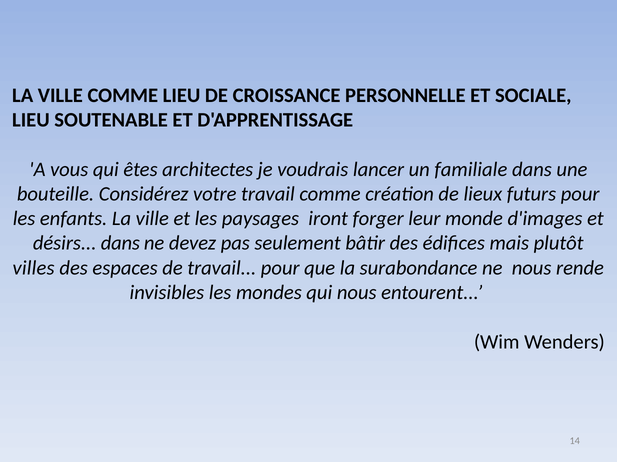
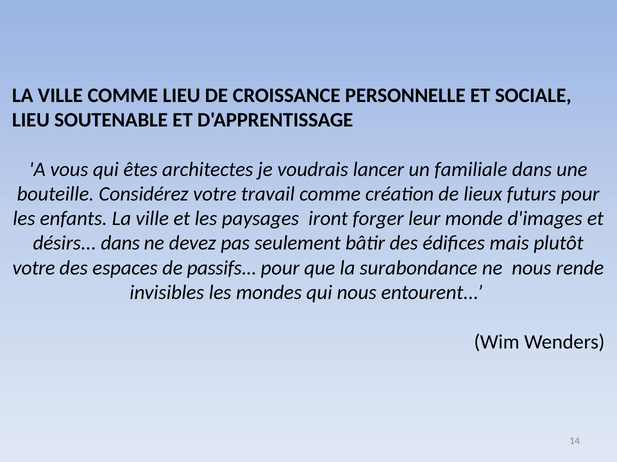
villes at (34, 268): villes -> votre
de travail: travail -> passifs
